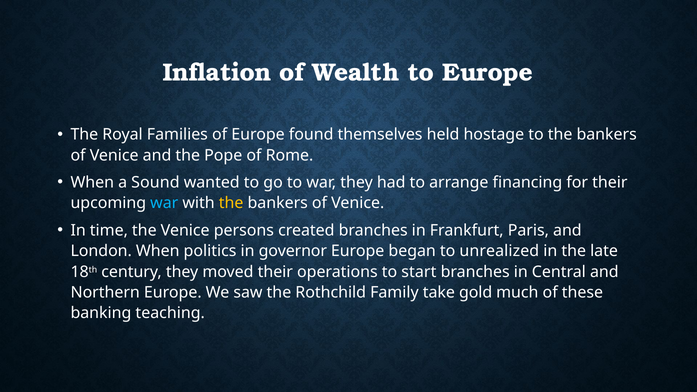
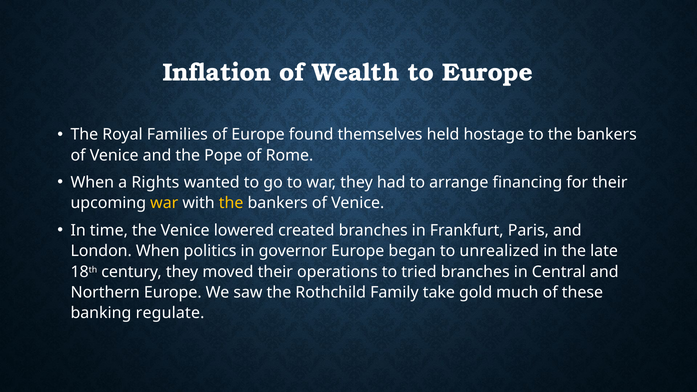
Sound: Sound -> Rights
war at (164, 203) colour: light blue -> yellow
persons: persons -> lowered
start: start -> tried
teaching: teaching -> regulate
